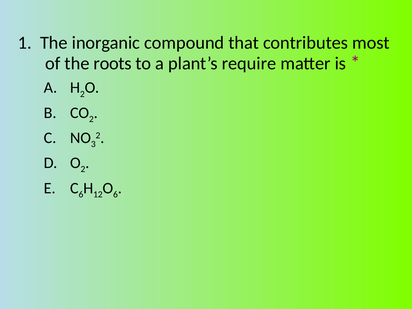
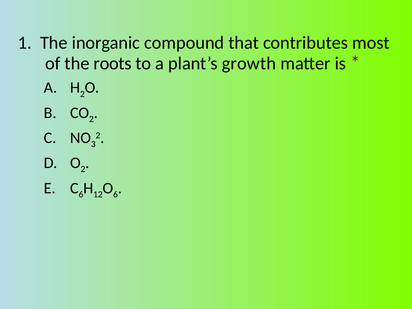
require: require -> growth
